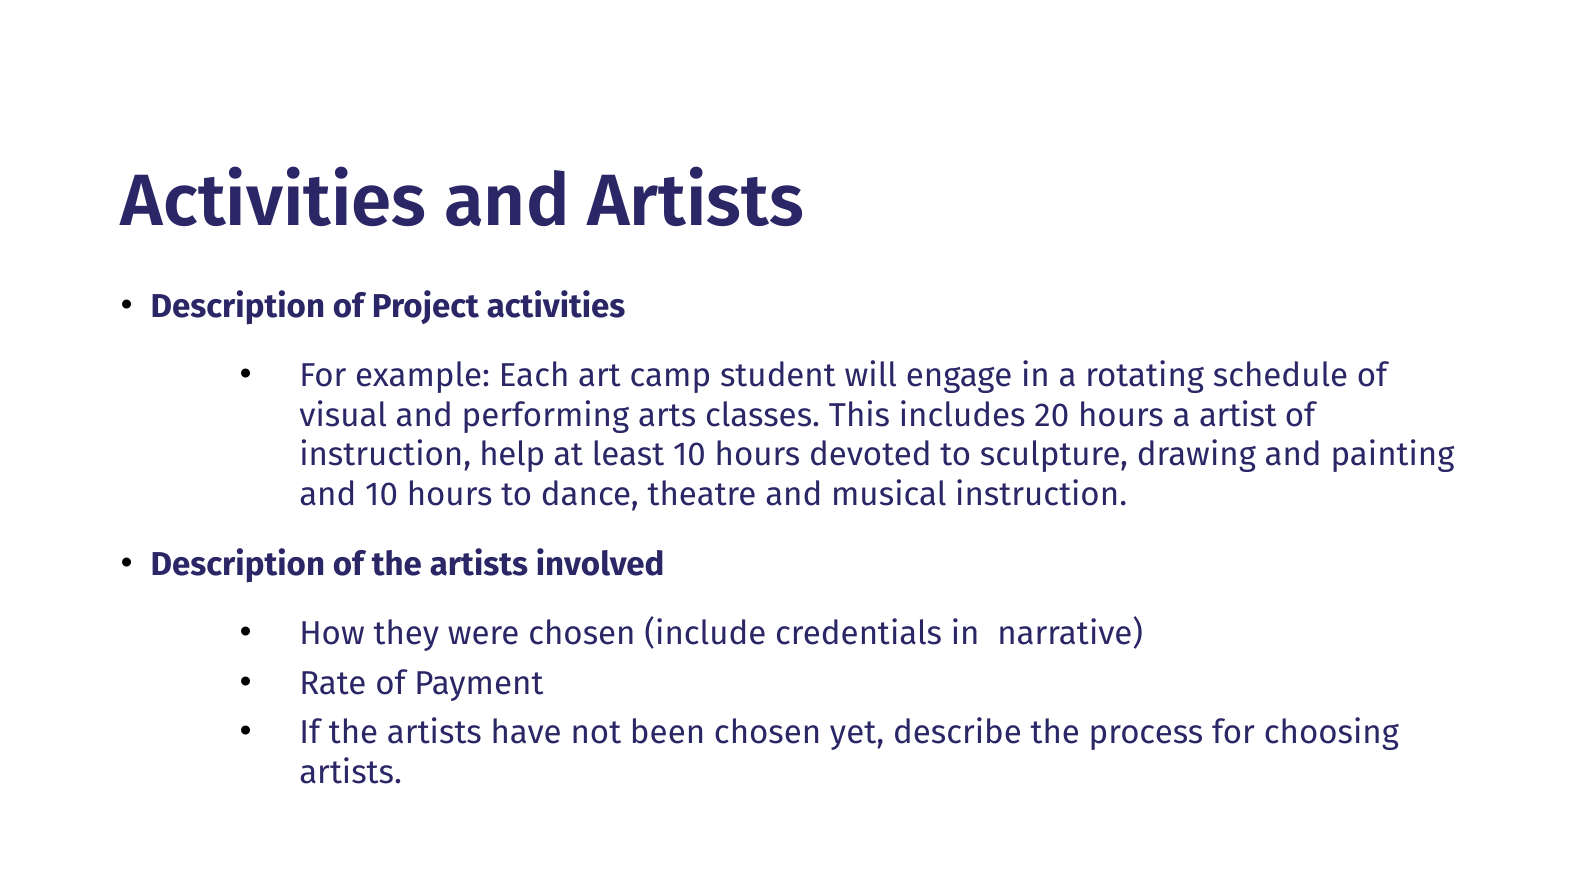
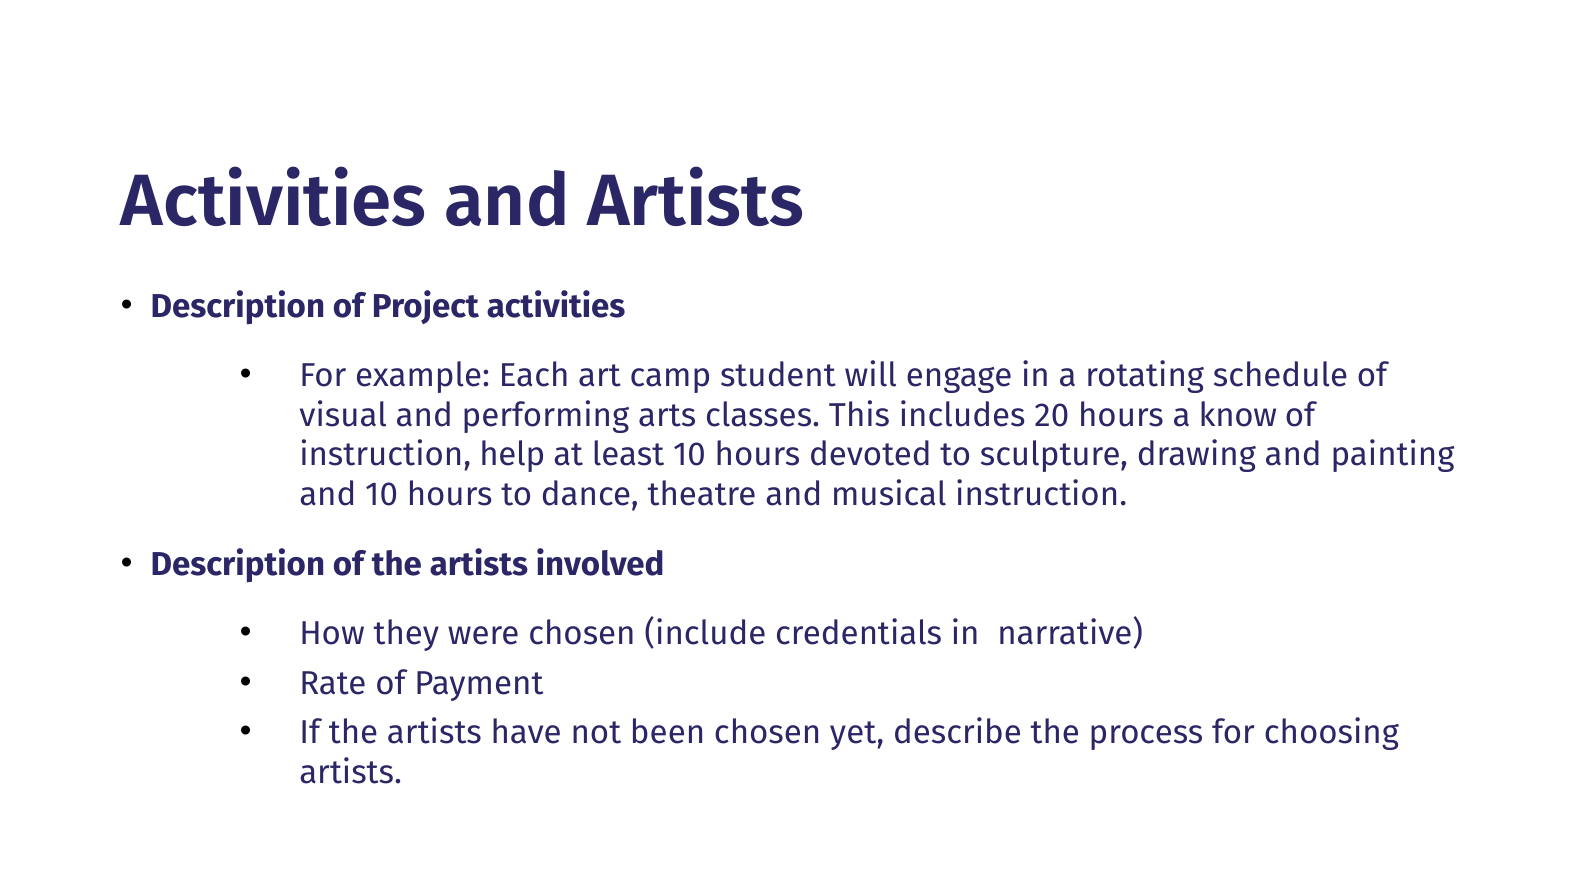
artist: artist -> know
